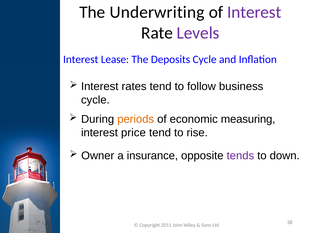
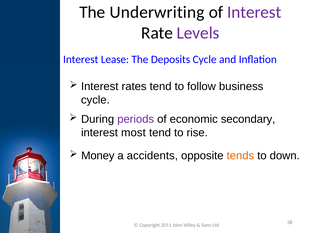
periods colour: orange -> purple
measuring: measuring -> secondary
price: price -> most
Owner: Owner -> Money
insurance: insurance -> accidents
tends colour: purple -> orange
